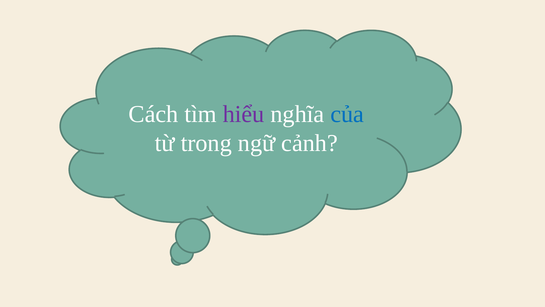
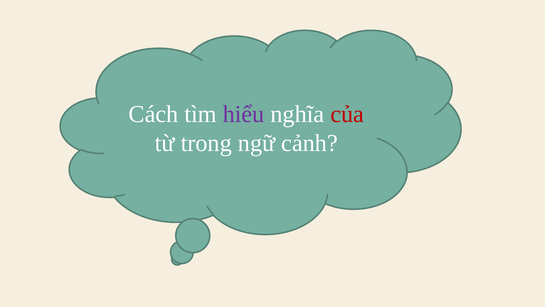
của colour: blue -> red
